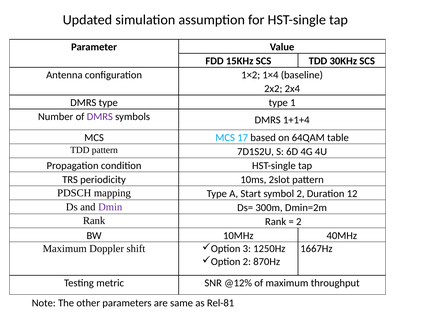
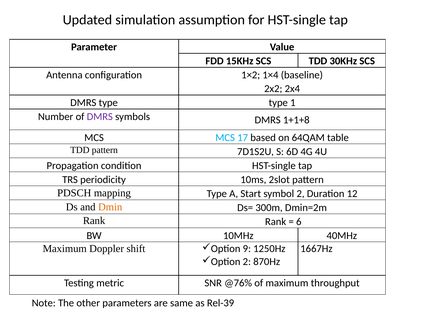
1+1+4: 1+1+4 -> 1+1+8
Dmin colour: purple -> orange
2 at (299, 222): 2 -> 6
3: 3 -> 9
@12%: @12% -> @76%
Rel-81: Rel-81 -> Rel-39
